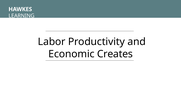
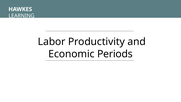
Creates: Creates -> Periods
